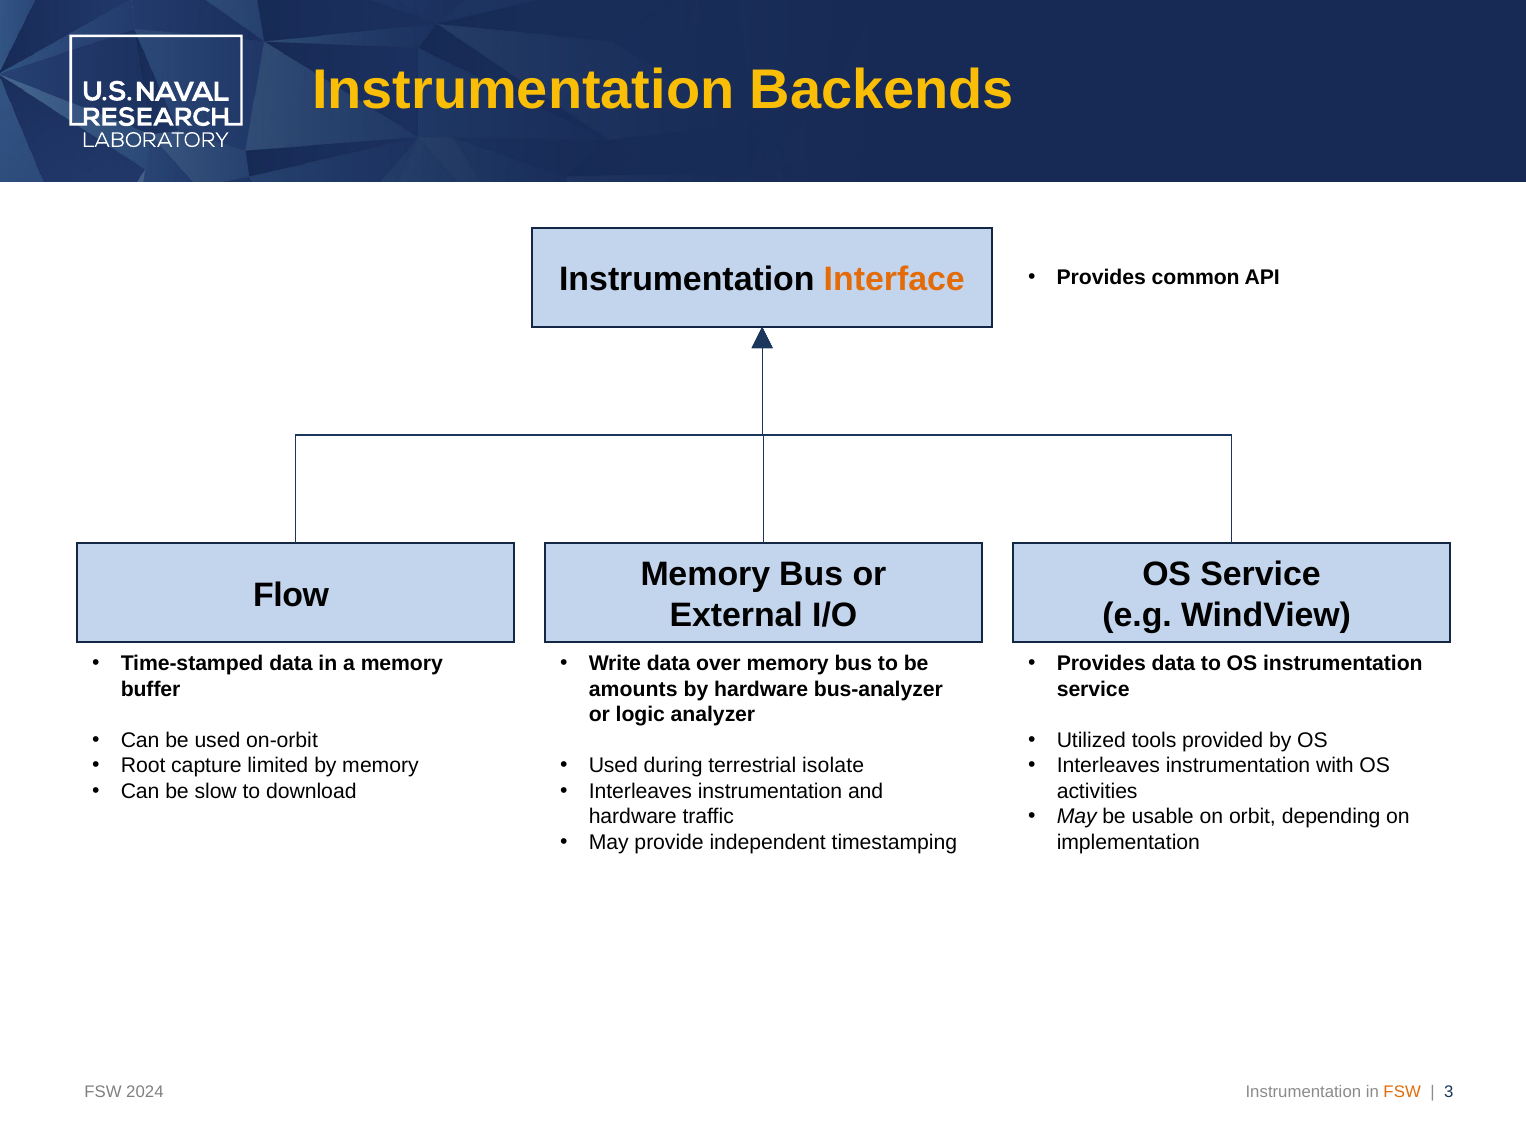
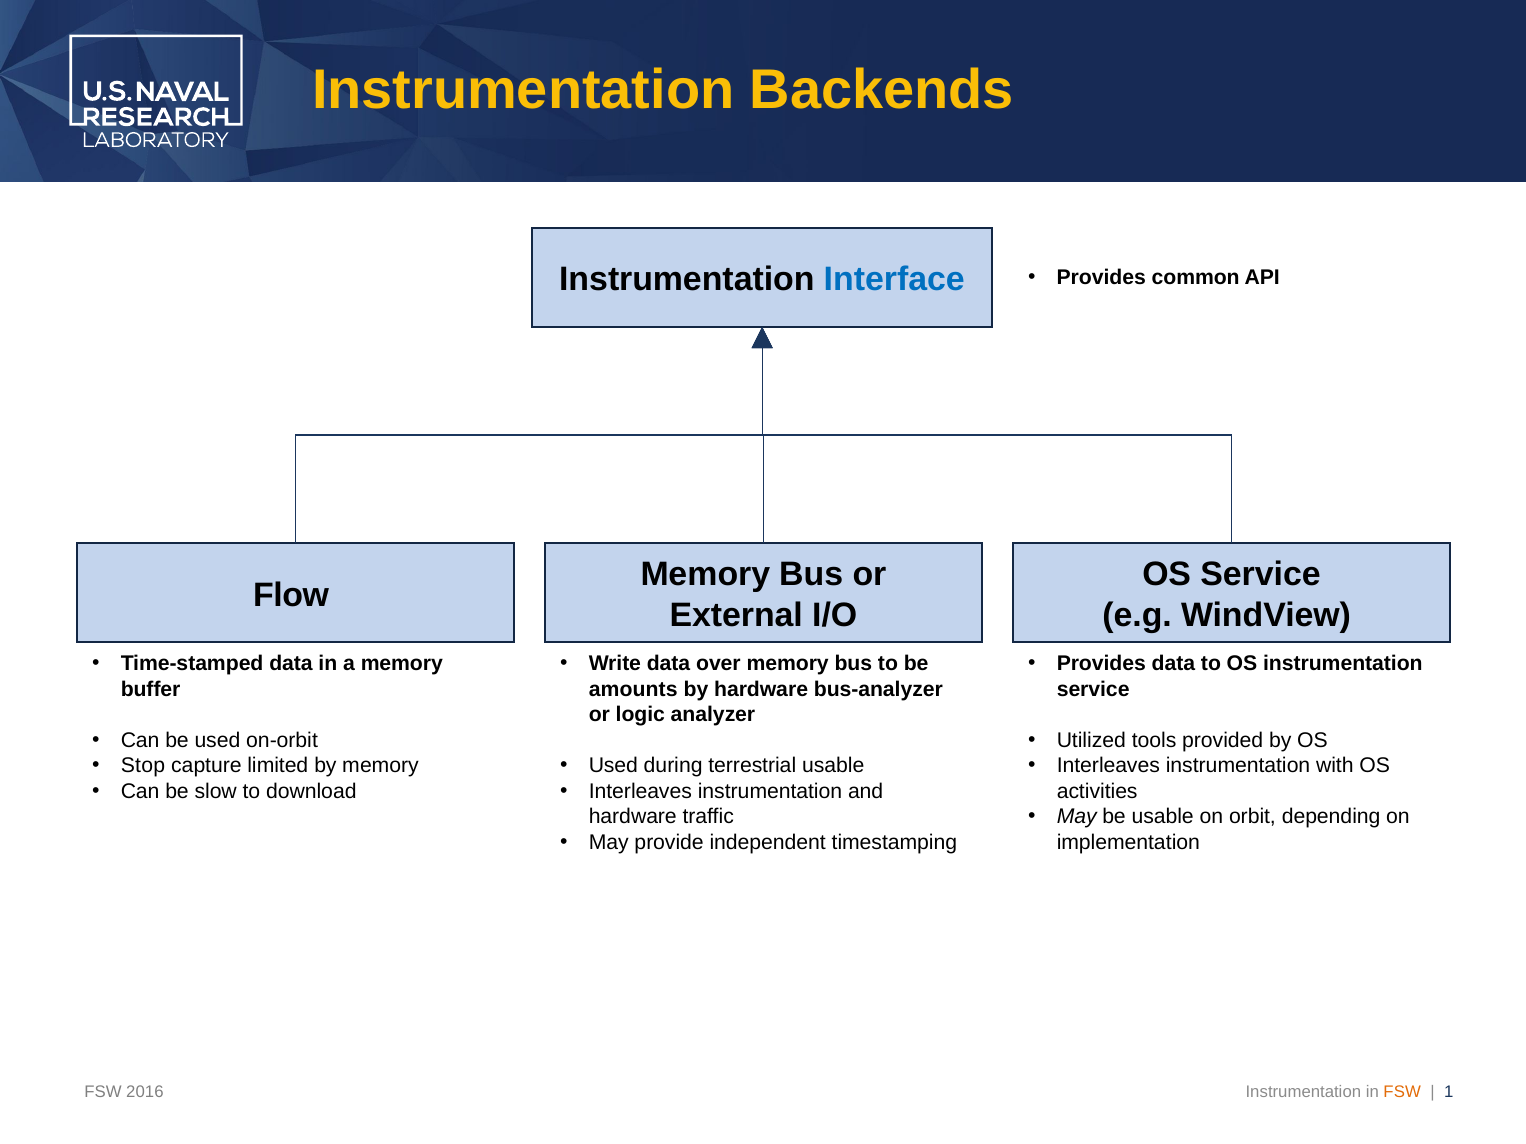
Interface colour: orange -> blue
Root: Root -> Stop
terrestrial isolate: isolate -> usable
2024: 2024 -> 2016
3: 3 -> 1
